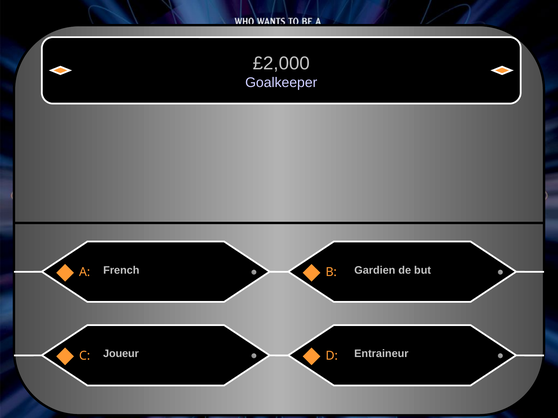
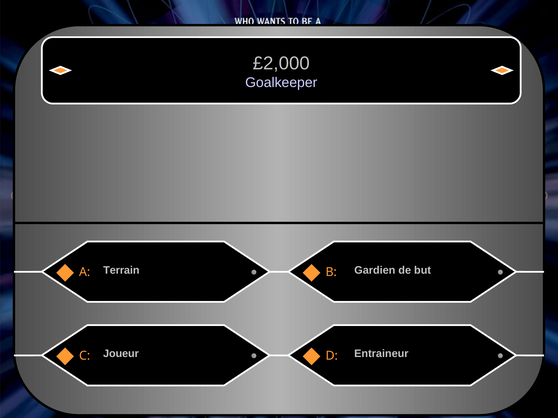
French: French -> Terrain
